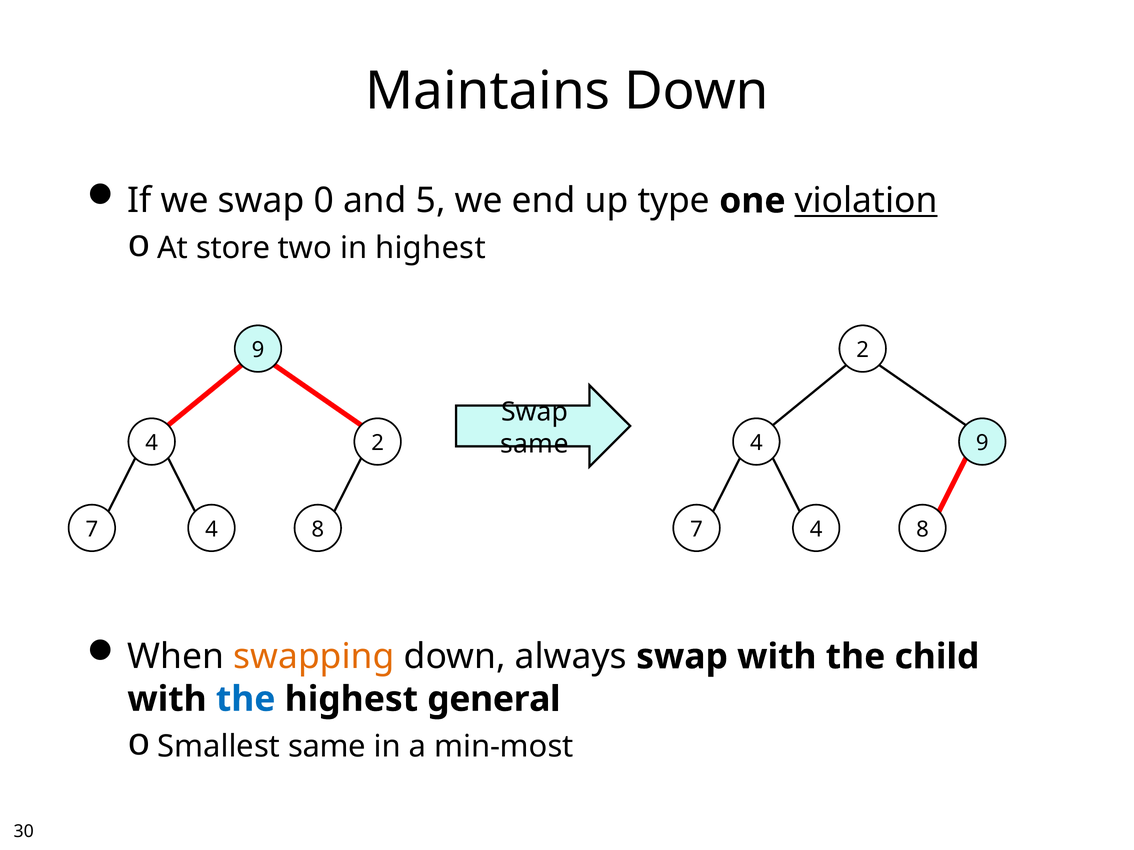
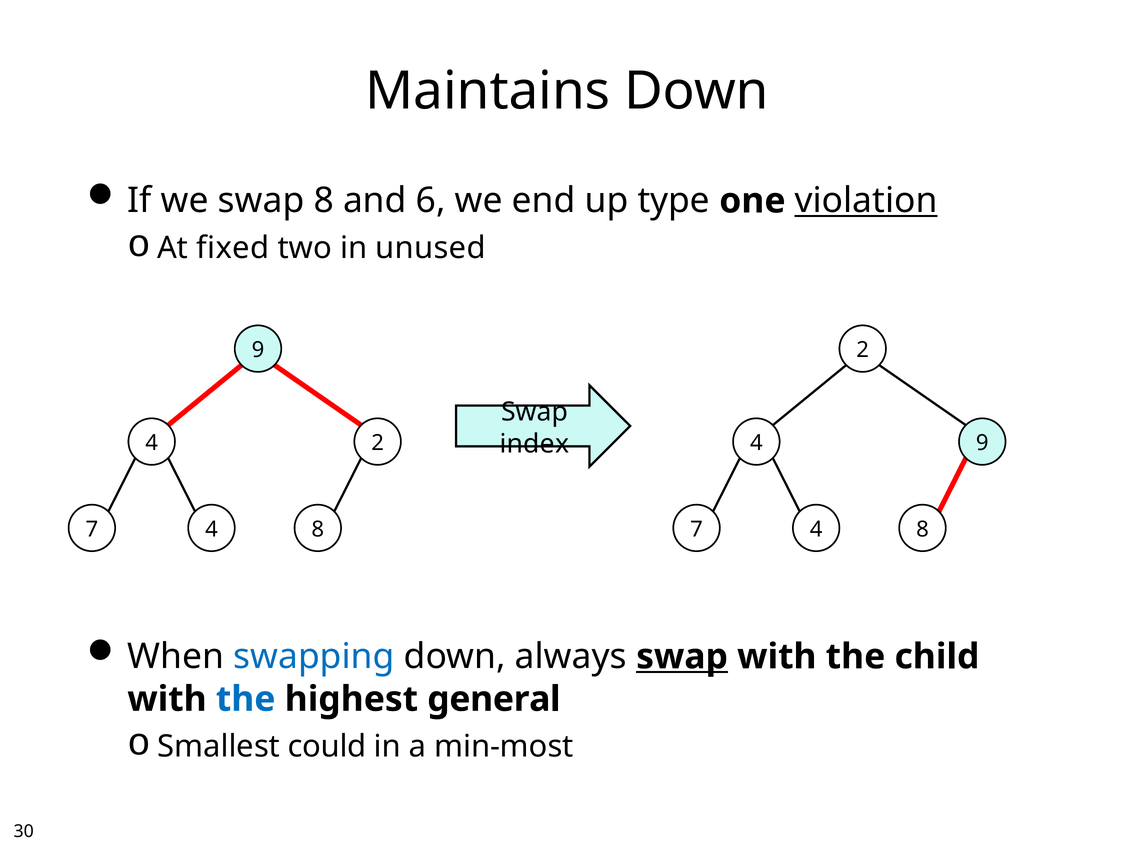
swap 0: 0 -> 8
5: 5 -> 6
store: store -> fixed
in highest: highest -> unused
same at (534, 444): same -> index
swapping colour: orange -> blue
swap at (682, 657) underline: none -> present
Smallest same: same -> could
